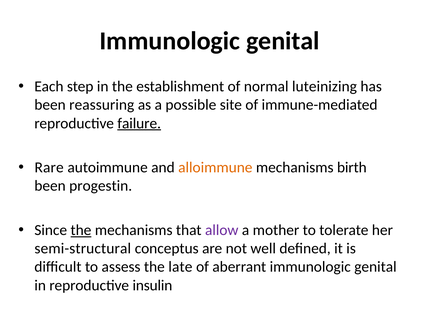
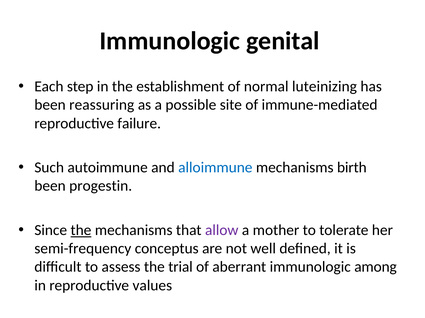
failure underline: present -> none
Rare: Rare -> Such
alloimmune colour: orange -> blue
semi-structural: semi-structural -> semi-frequency
late: late -> trial
aberrant immunologic genital: genital -> among
insulin: insulin -> values
